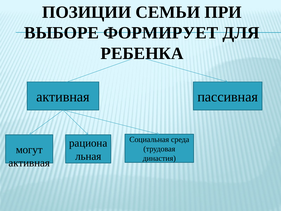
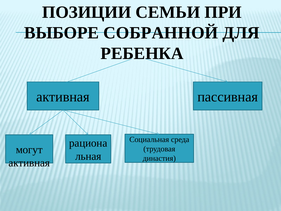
ФОРМИРУЕТ: ФОРМИРУЕТ -> СОБРАННОЙ
